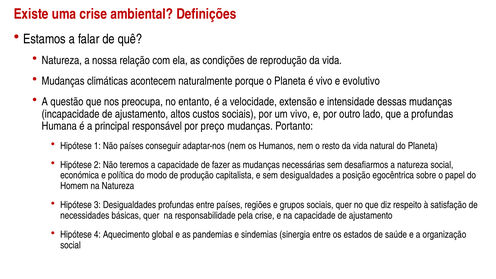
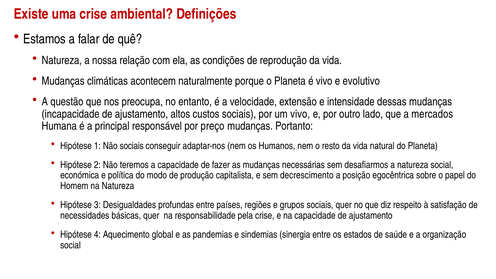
a profundas: profundas -> mercados
Não países: países -> sociais
sem desigualdades: desigualdades -> decrescimento
